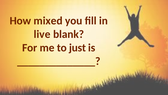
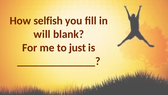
mixed: mixed -> selfish
live: live -> will
